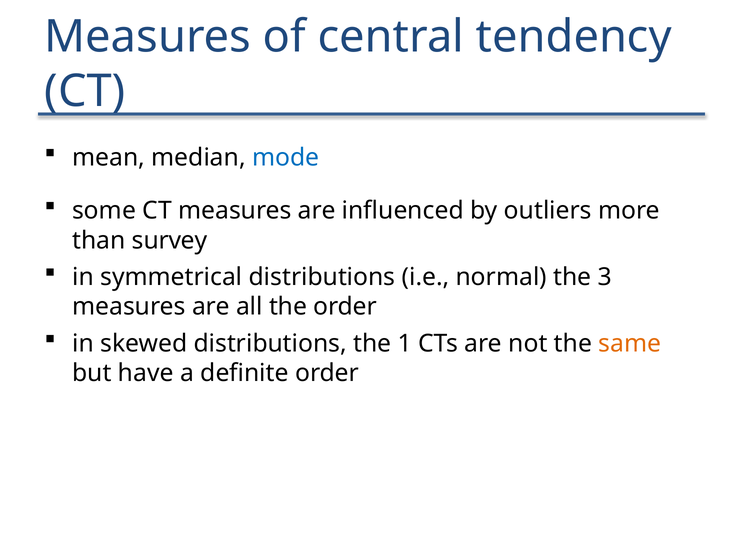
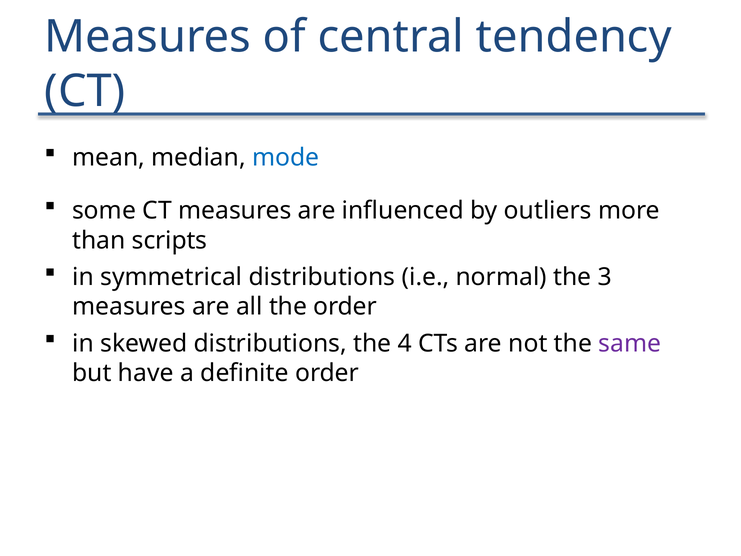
survey: survey -> scripts
1: 1 -> 4
same colour: orange -> purple
